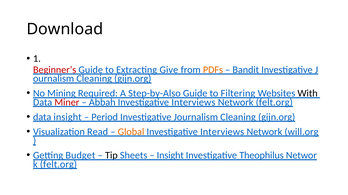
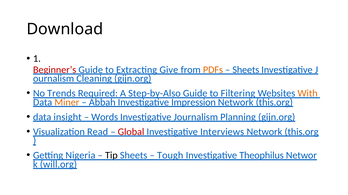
Bandit at (246, 70): Bandit -> Sheets
Mining: Mining -> Trends
With colour: black -> orange
Miner colour: red -> orange
Interviews at (193, 103): Interviews -> Impression
felt.org at (274, 103): felt.org -> this.org
Period: Period -> Words
Journalism Cleaning: Cleaning -> Planning
Global colour: orange -> red
will.org at (302, 132): will.org -> this.org
Budget: Budget -> Nigeria
Insight at (170, 156): Insight -> Tough
felt.org at (58, 165): felt.org -> will.org
